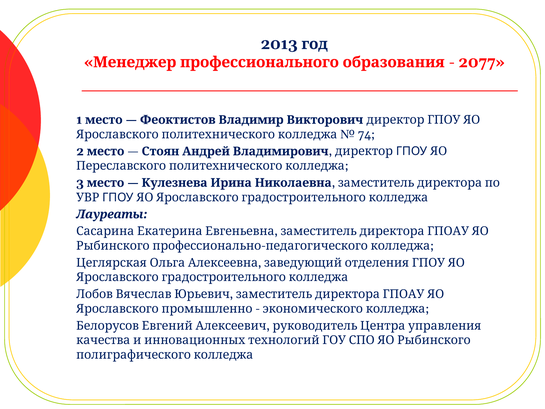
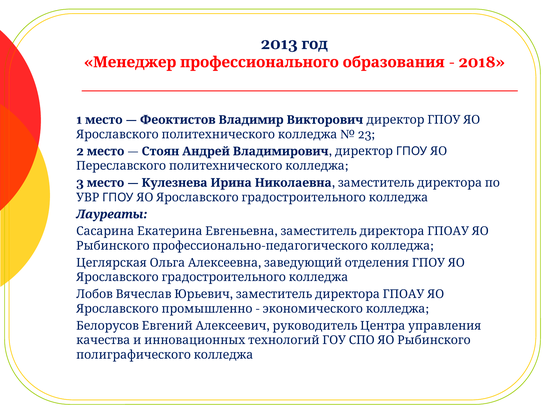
2077: 2077 -> 2018
74: 74 -> 23
